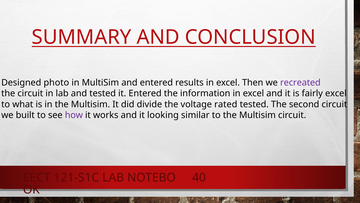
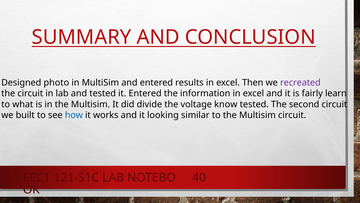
fairly excel: excel -> learn
rated: rated -> know
how colour: purple -> blue
